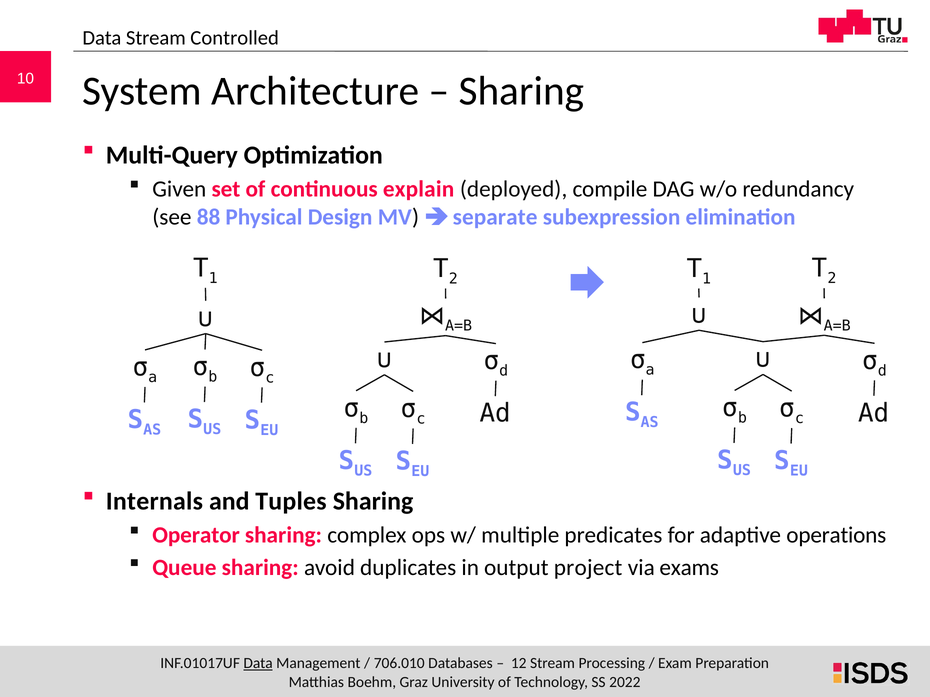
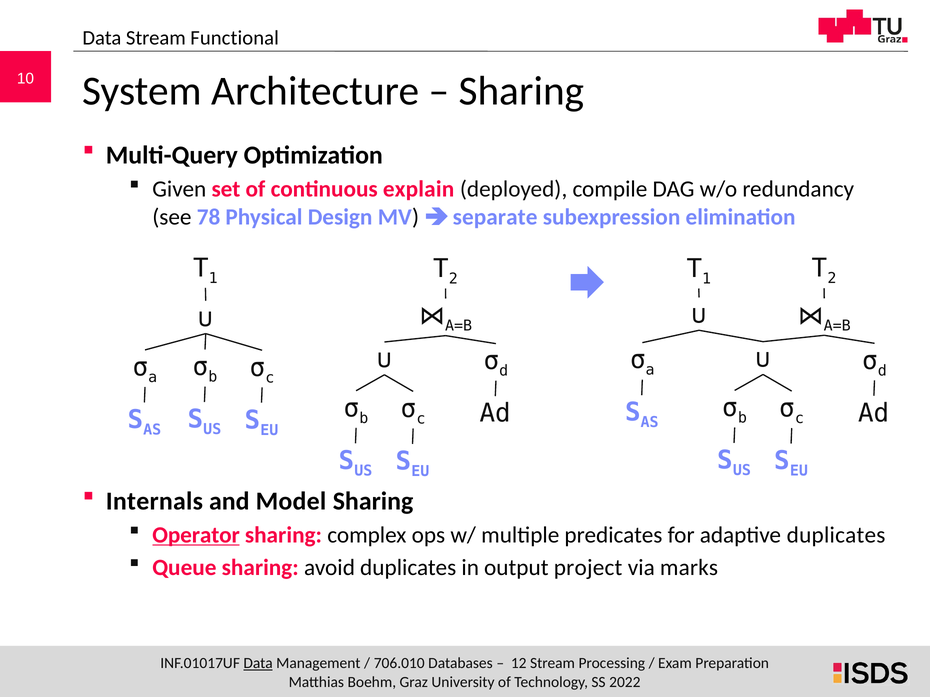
Controlled: Controlled -> Functional
88: 88 -> 78
Tuples: Tuples -> Model
Operator underline: none -> present
adaptive operations: operations -> duplicates
exams: exams -> marks
